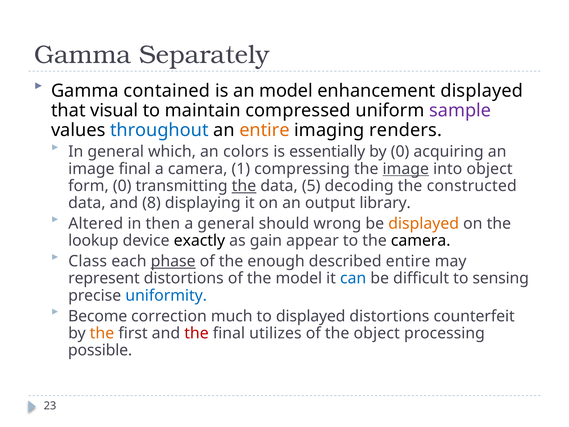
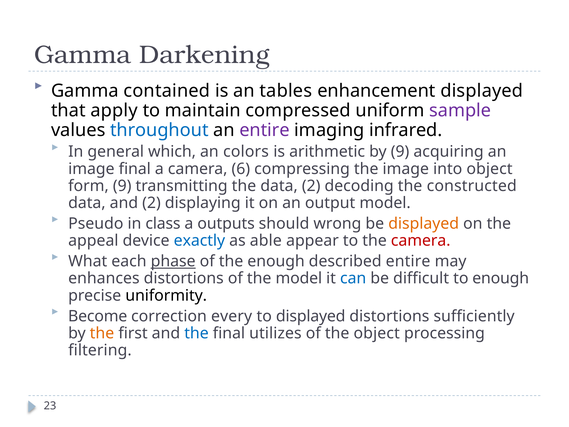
Separately: Separately -> Darkening
an model: model -> tables
visual: visual -> apply
entire at (265, 130) colour: orange -> purple
renders: renders -> infrared
essentially: essentially -> arithmetic
by 0: 0 -> 9
1: 1 -> 6
image at (406, 169) underline: present -> none
form 0: 0 -> 9
the at (244, 186) underline: present -> none
data 5: 5 -> 2
and 8: 8 -> 2
output library: library -> model
Altered: Altered -> Pseudo
then: then -> class
a general: general -> outputs
lookup: lookup -> appeal
exactly colour: black -> blue
gain: gain -> able
camera at (421, 241) colour: black -> red
Class: Class -> What
represent: represent -> enhances
to sensing: sensing -> enough
uniformity colour: blue -> black
much: much -> every
counterfeit: counterfeit -> sufficiently
the at (196, 333) colour: red -> blue
possible: possible -> filtering
